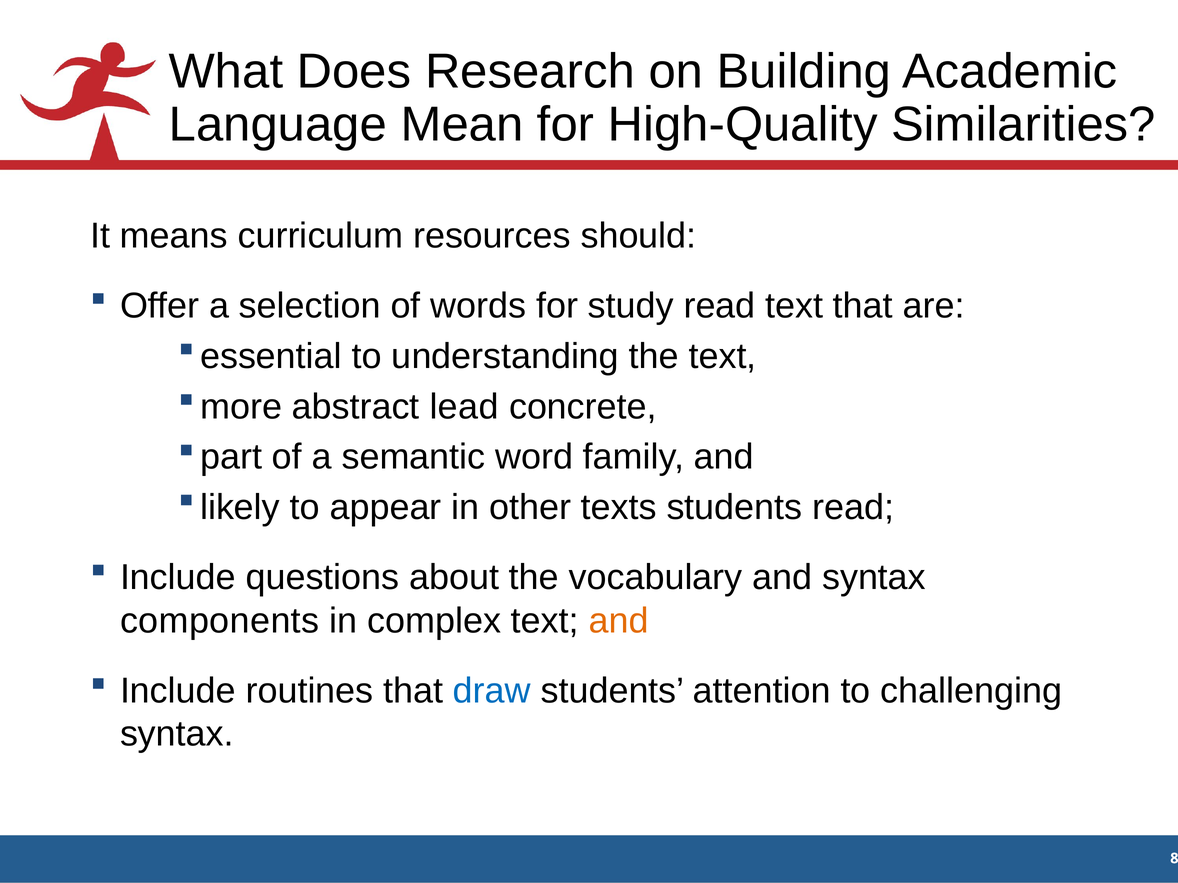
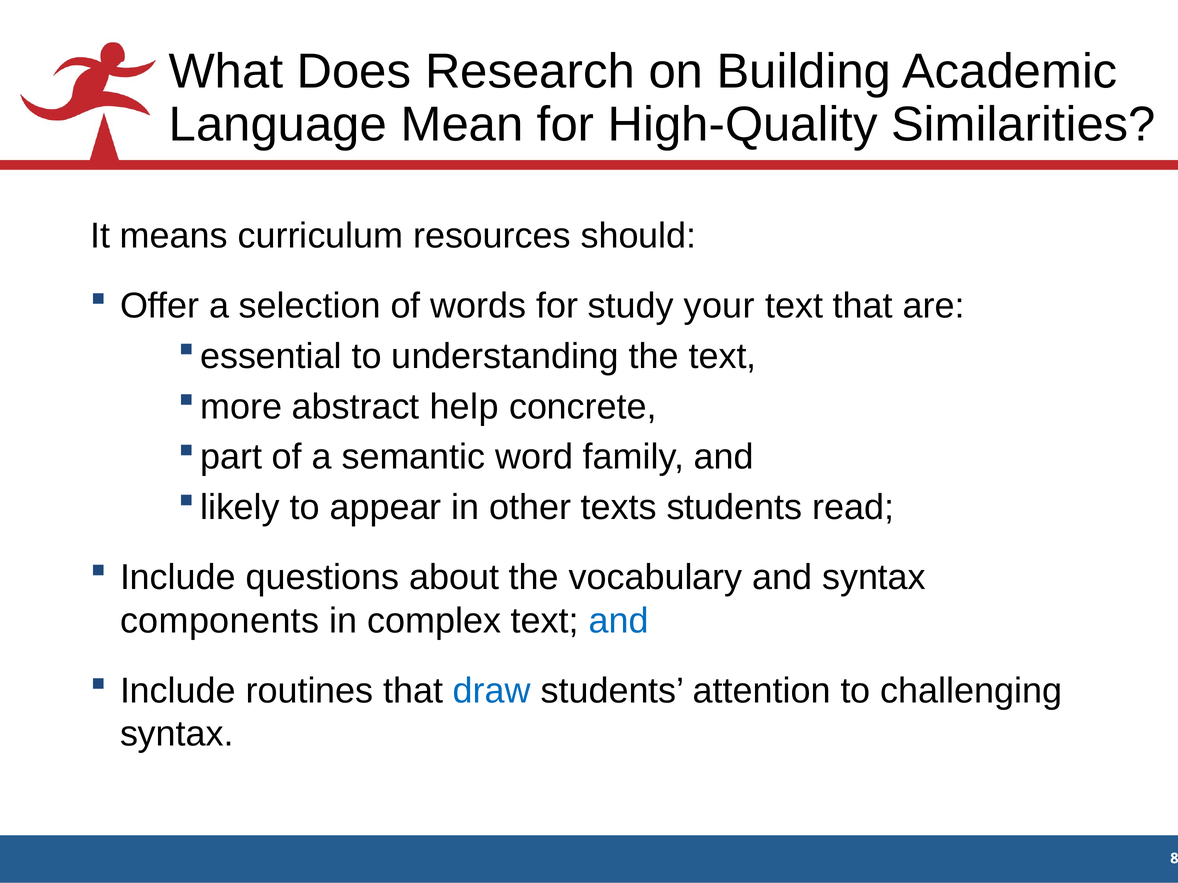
study read: read -> your
lead: lead -> help
and at (619, 621) colour: orange -> blue
